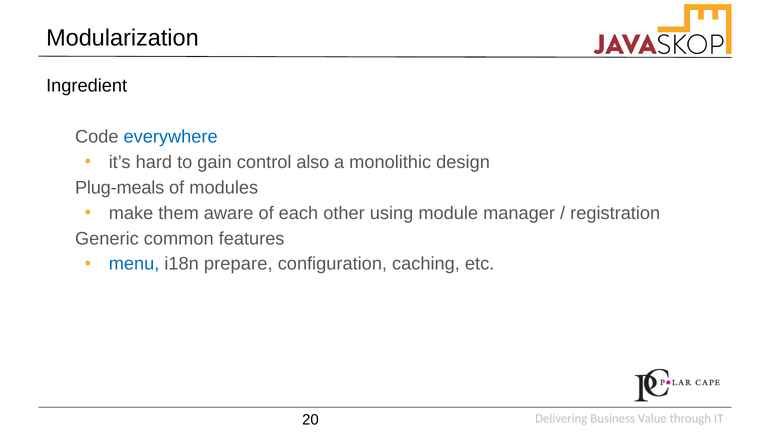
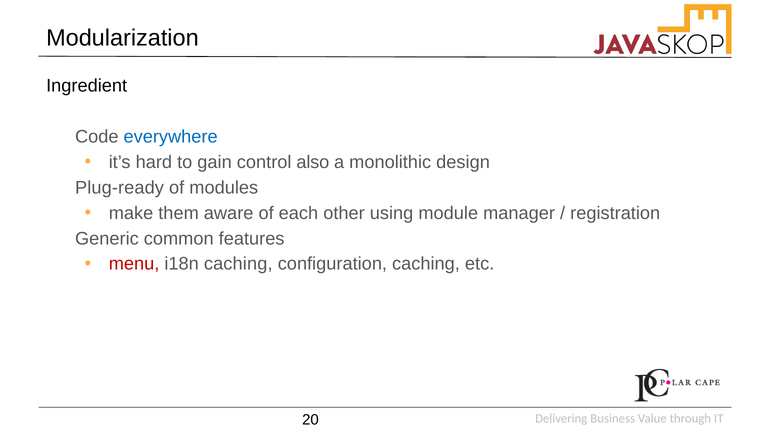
Plug-meals: Plug-meals -> Plug-ready
menu colour: blue -> red
i18n prepare: prepare -> caching
